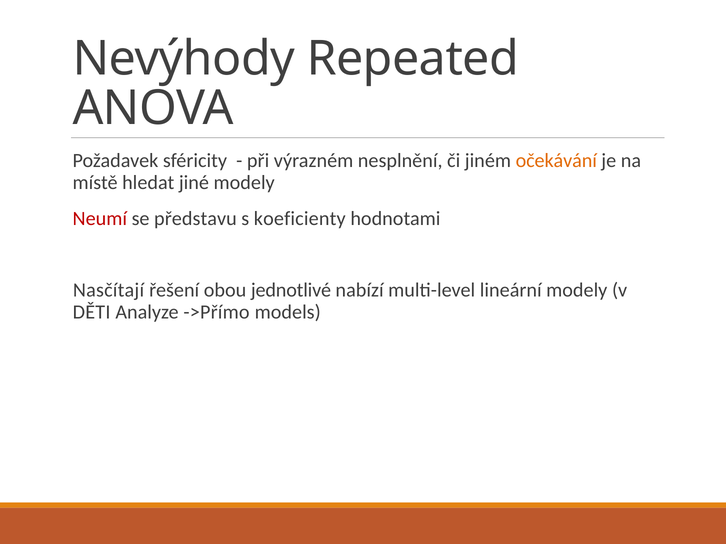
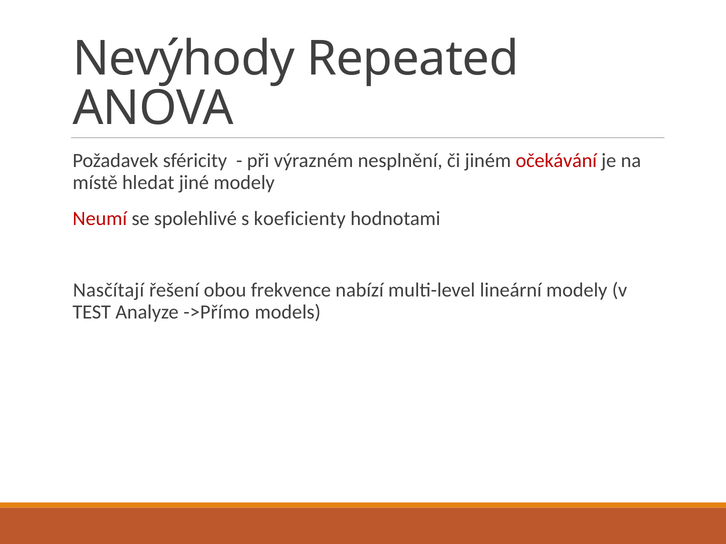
očekávání colour: orange -> red
představu: představu -> spolehlivé
jednotlivé: jednotlivé -> frekvence
DĚTI: DĚTI -> TEST
